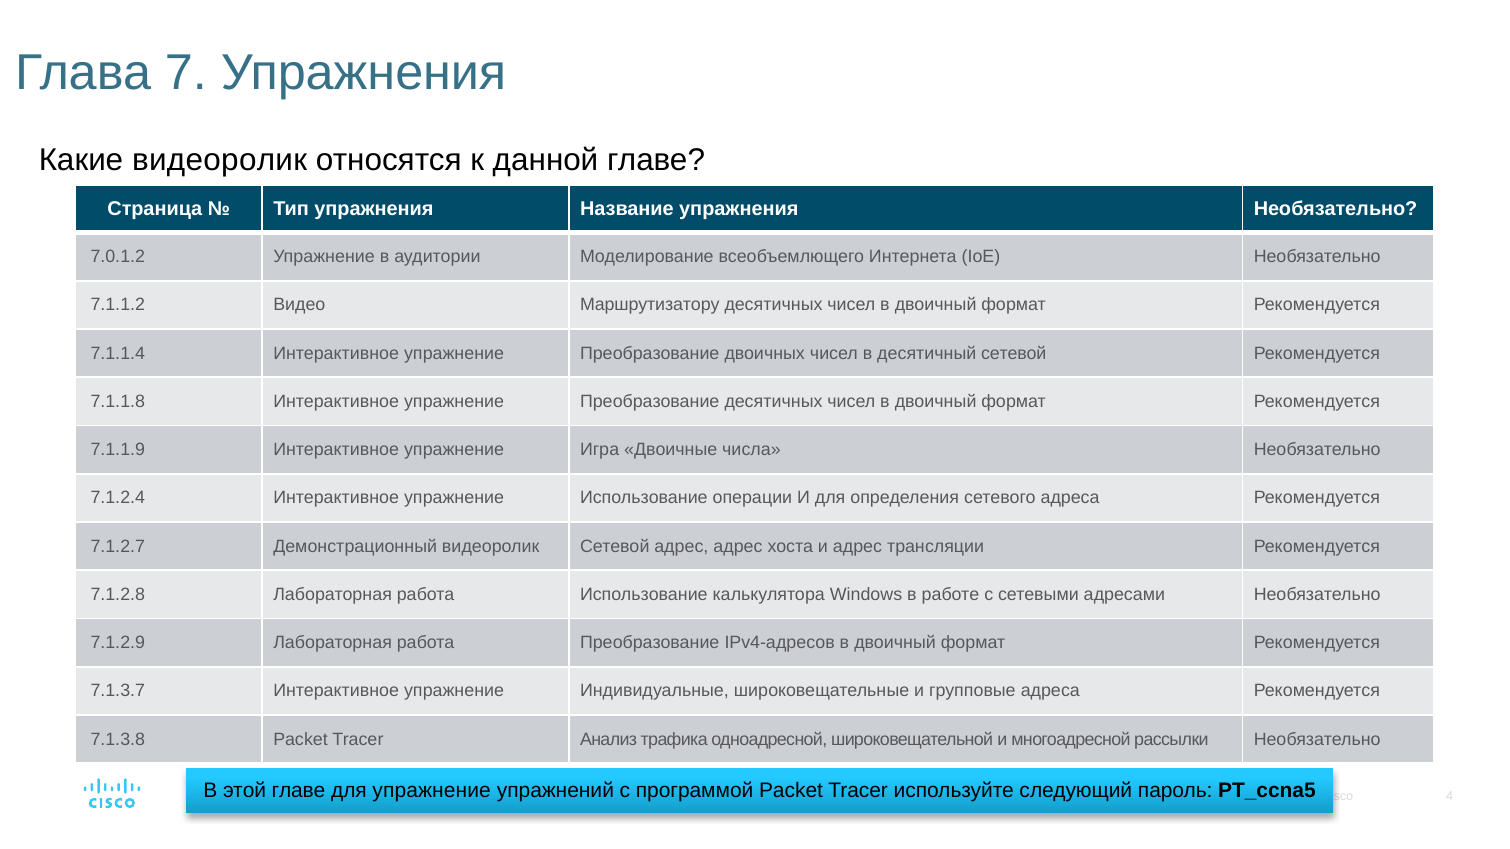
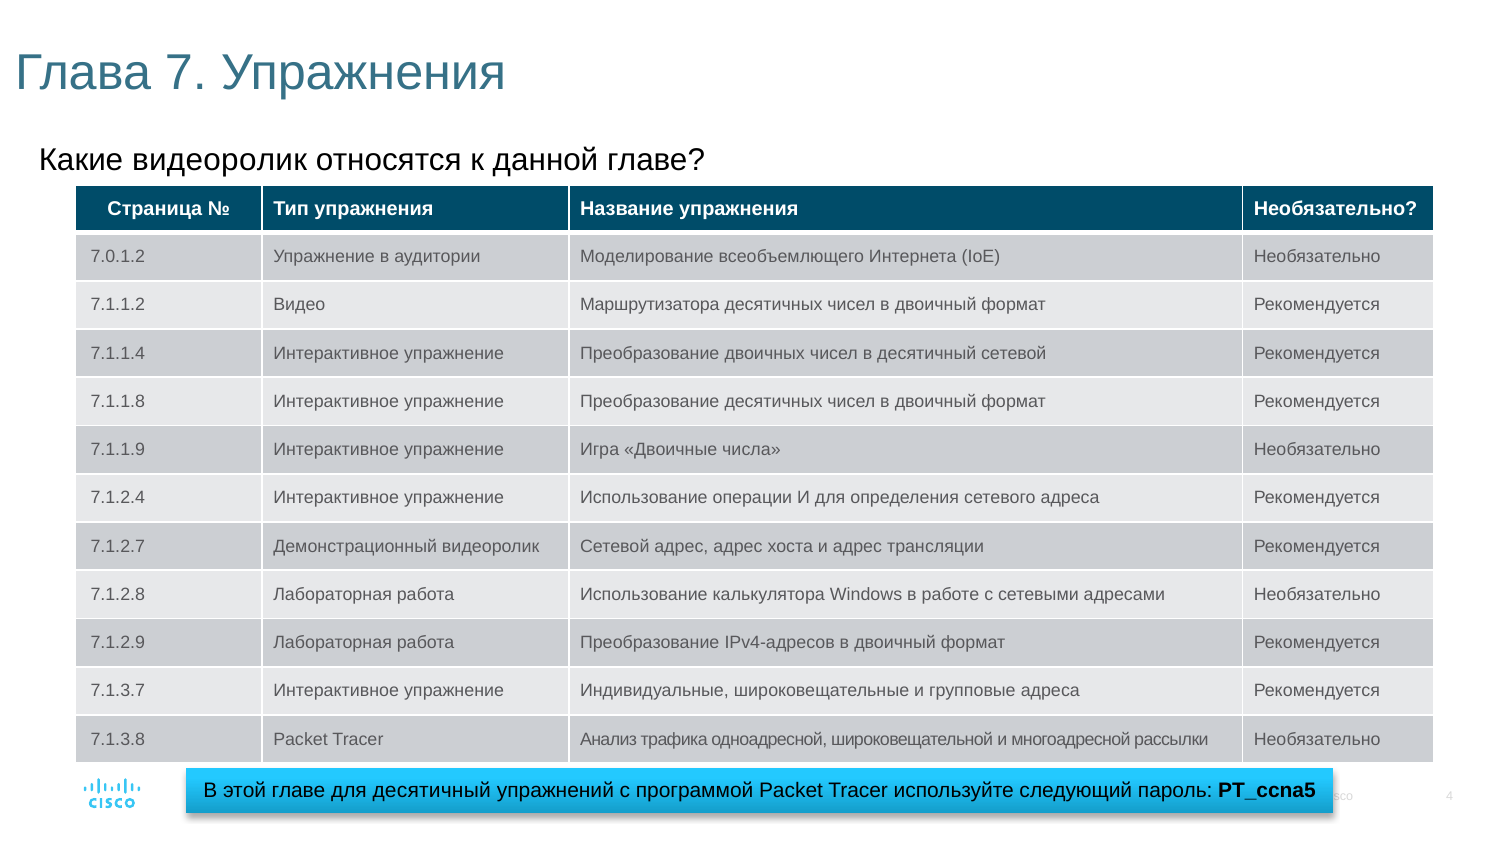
Маршрутизатору: Маршрутизатору -> Маршрутизатора
для упражнение: упражнение -> десятичный
